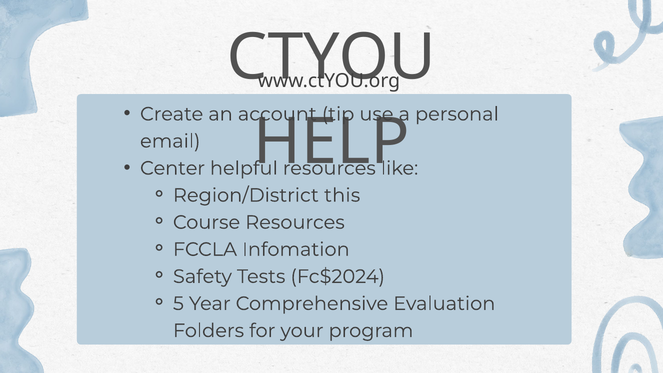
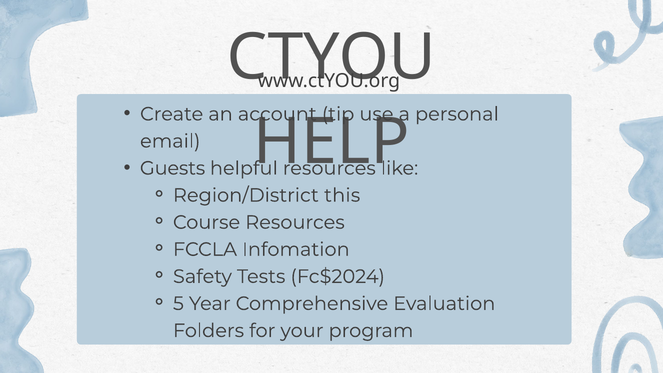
Center: Center -> Guests
